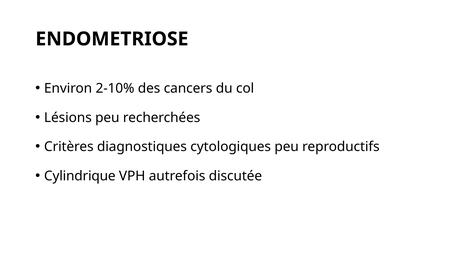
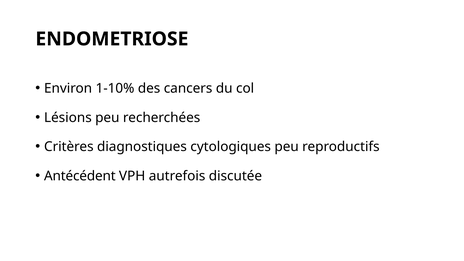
2-10%: 2-10% -> 1-10%
Cylindrique: Cylindrique -> Antécédent
